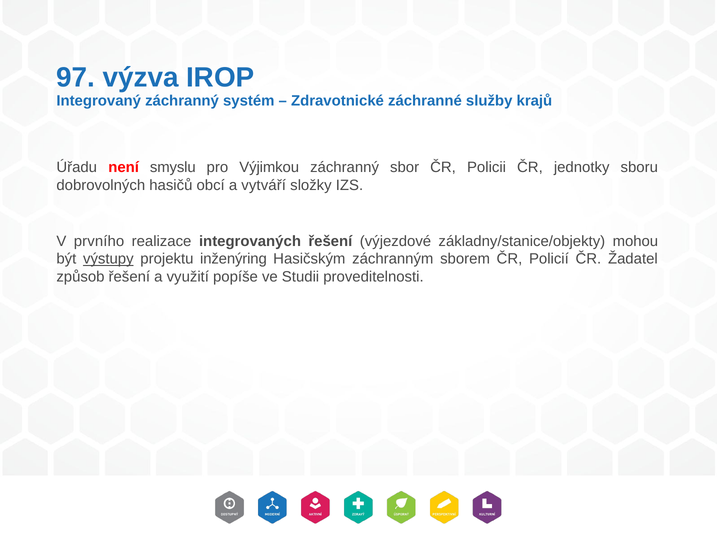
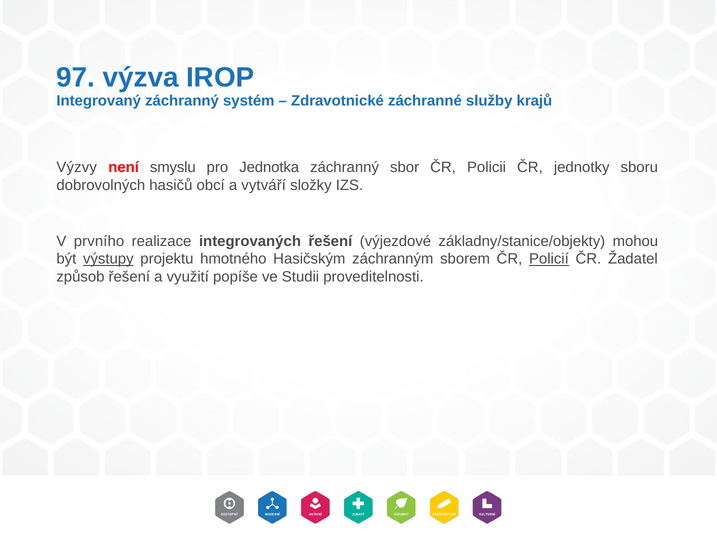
Úřadu: Úřadu -> Výzvy
Výjimkou: Výjimkou -> Jednotka
inženýring: inženýring -> hmotného
Policií underline: none -> present
